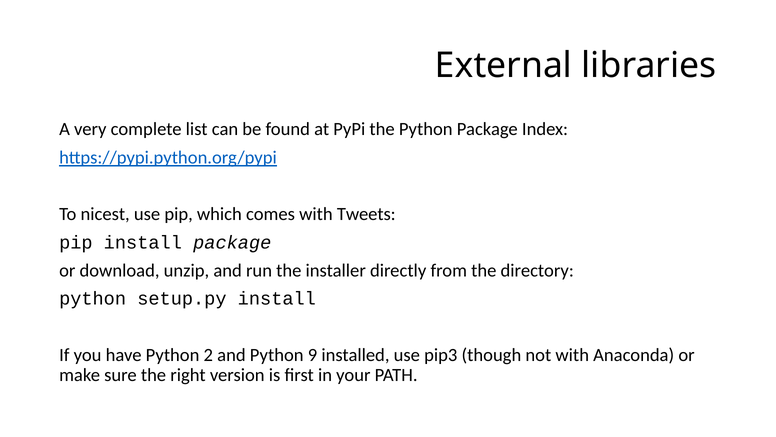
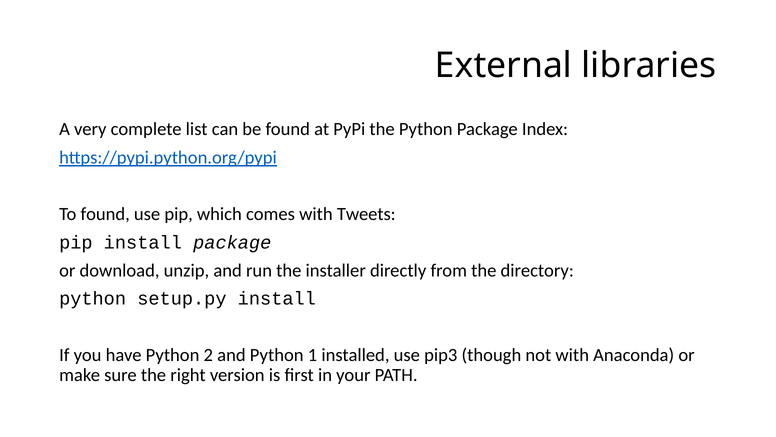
To nicest: nicest -> found
9: 9 -> 1
